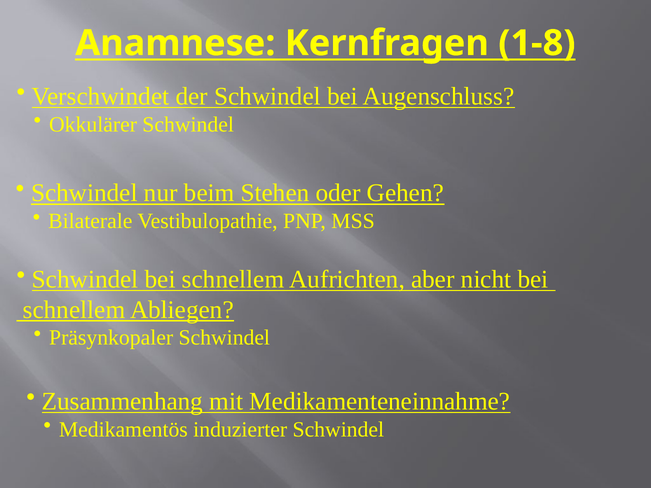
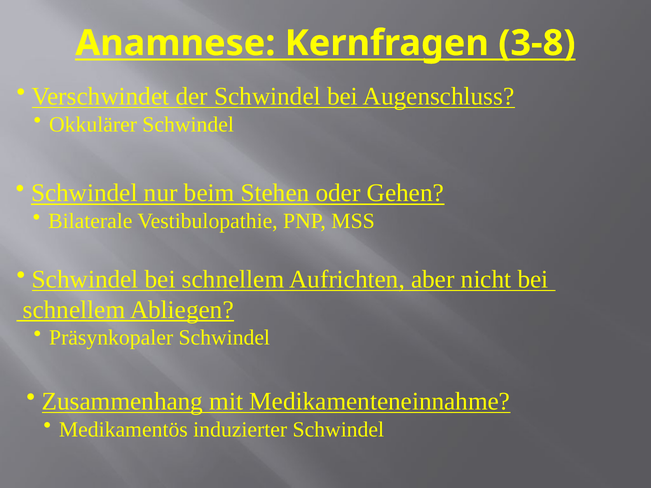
1-8: 1-8 -> 3-8
